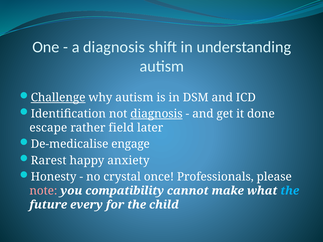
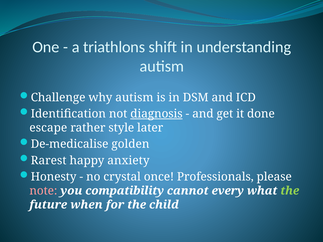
a diagnosis: diagnosis -> triathlons
Challenge underline: present -> none
field: field -> style
engage: engage -> golden
make: make -> every
the at (290, 191) colour: light blue -> light green
every: every -> when
